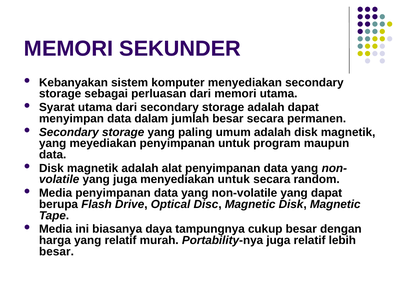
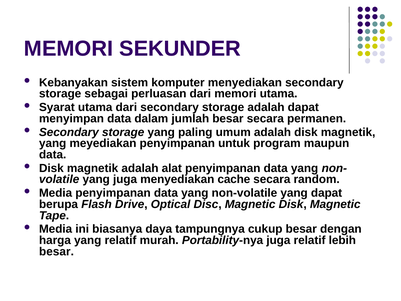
menyediakan untuk: untuk -> cache
